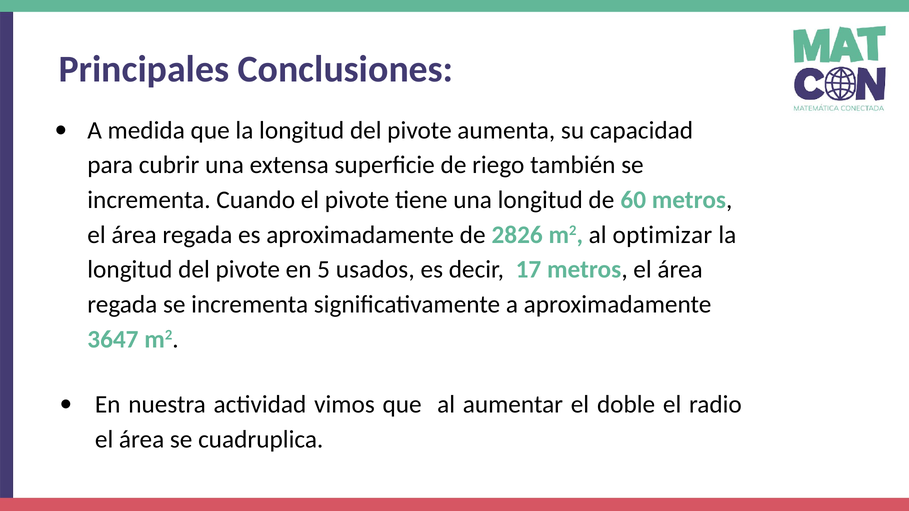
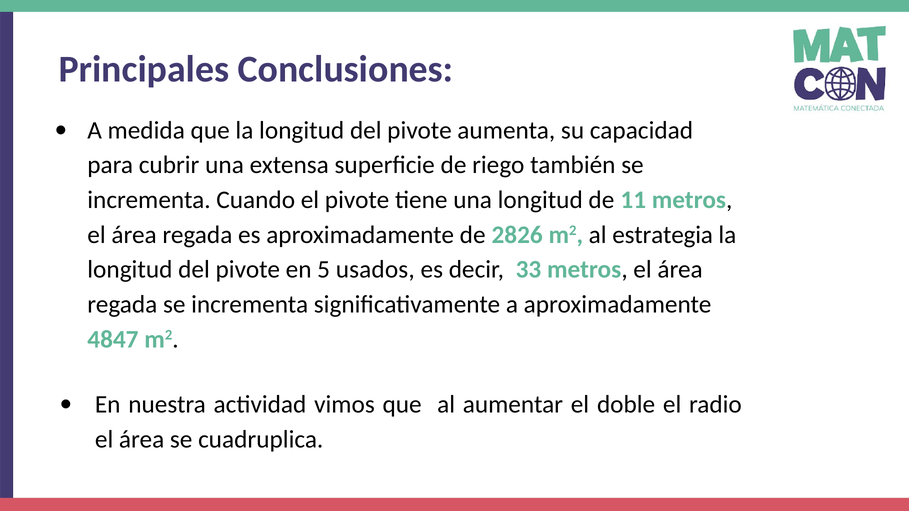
60: 60 -> 11
optimizar: optimizar -> estrategia
17: 17 -> 33
3647: 3647 -> 4847
